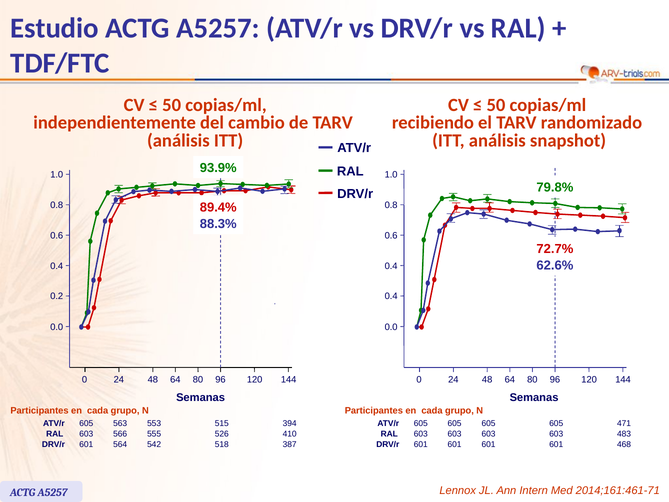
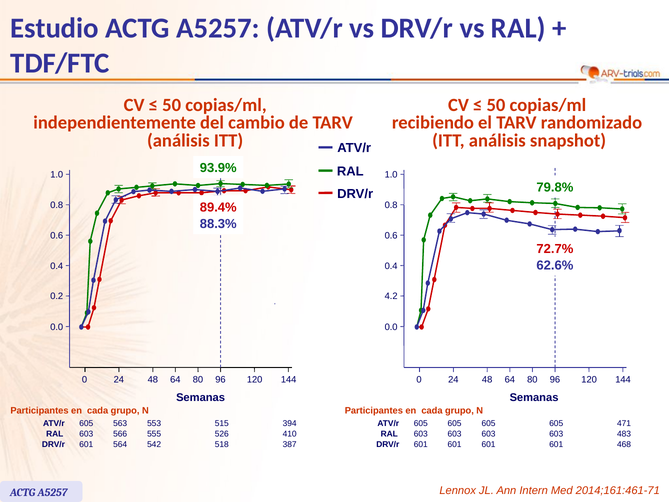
0.4 at (391, 296): 0.4 -> 4.2
